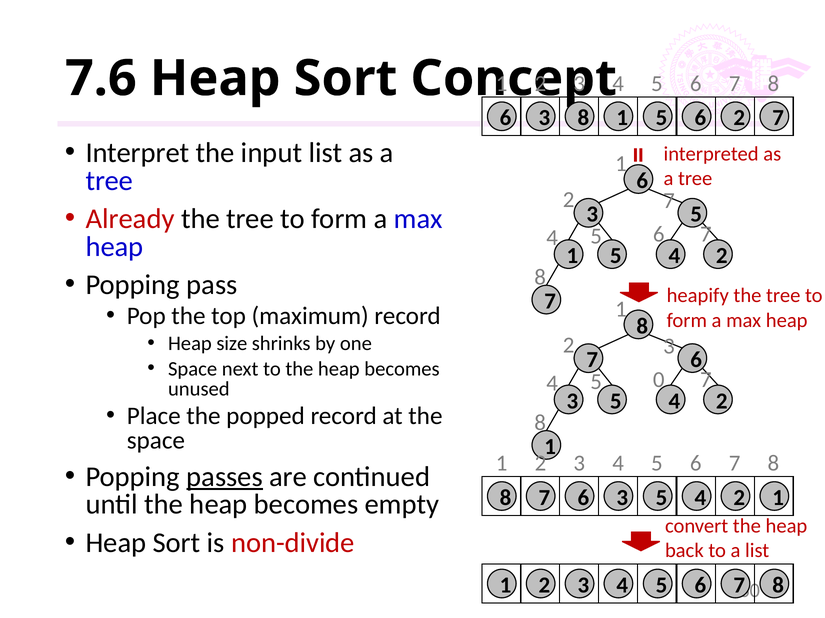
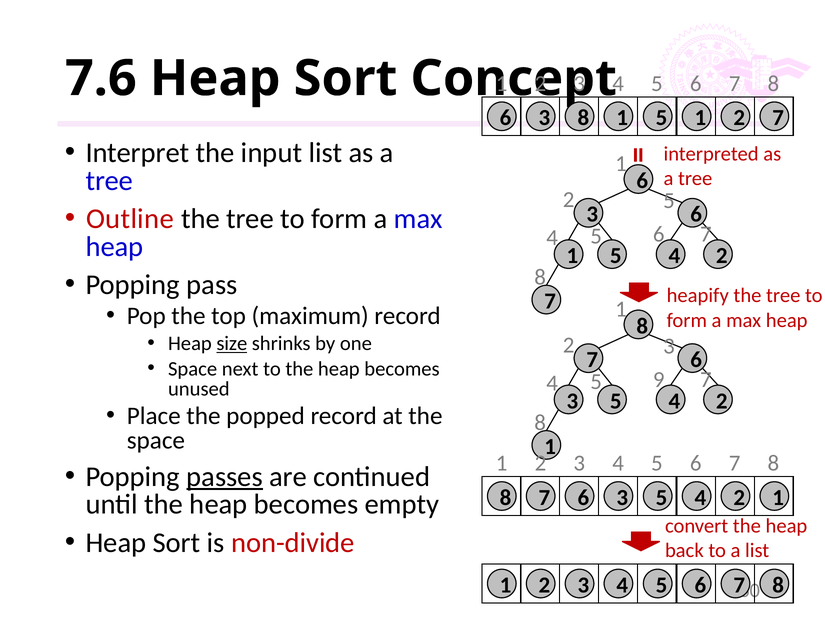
1 5 6: 6 -> 1
7 at (669, 201): 7 -> 5
Already: Already -> Outline
5 at (696, 215): 5 -> 6
size underline: none -> present
0: 0 -> 9
